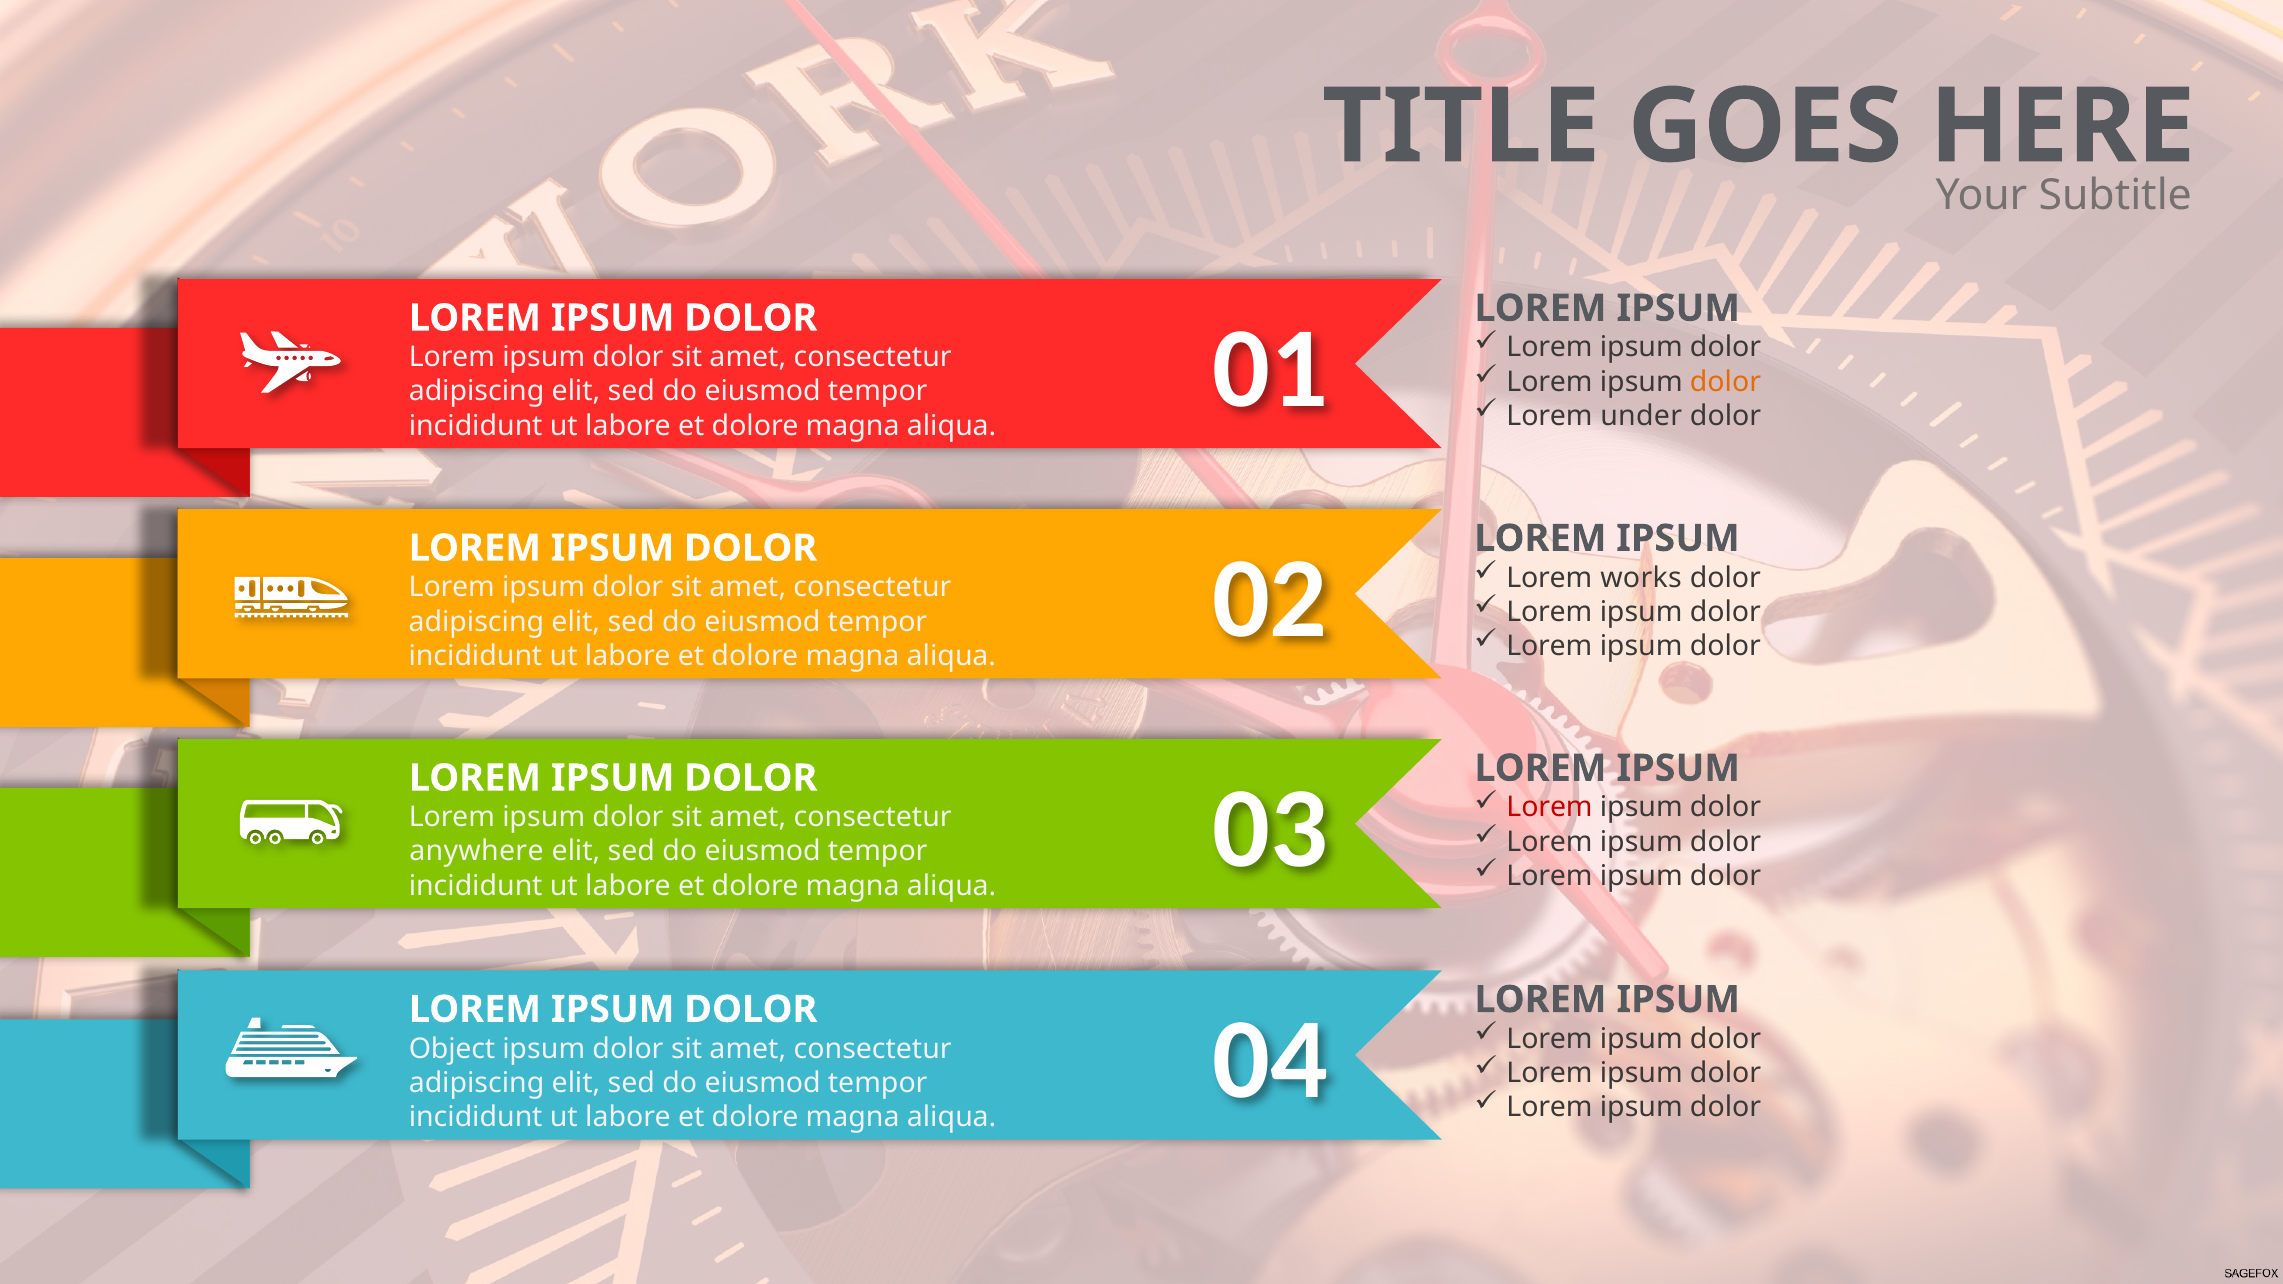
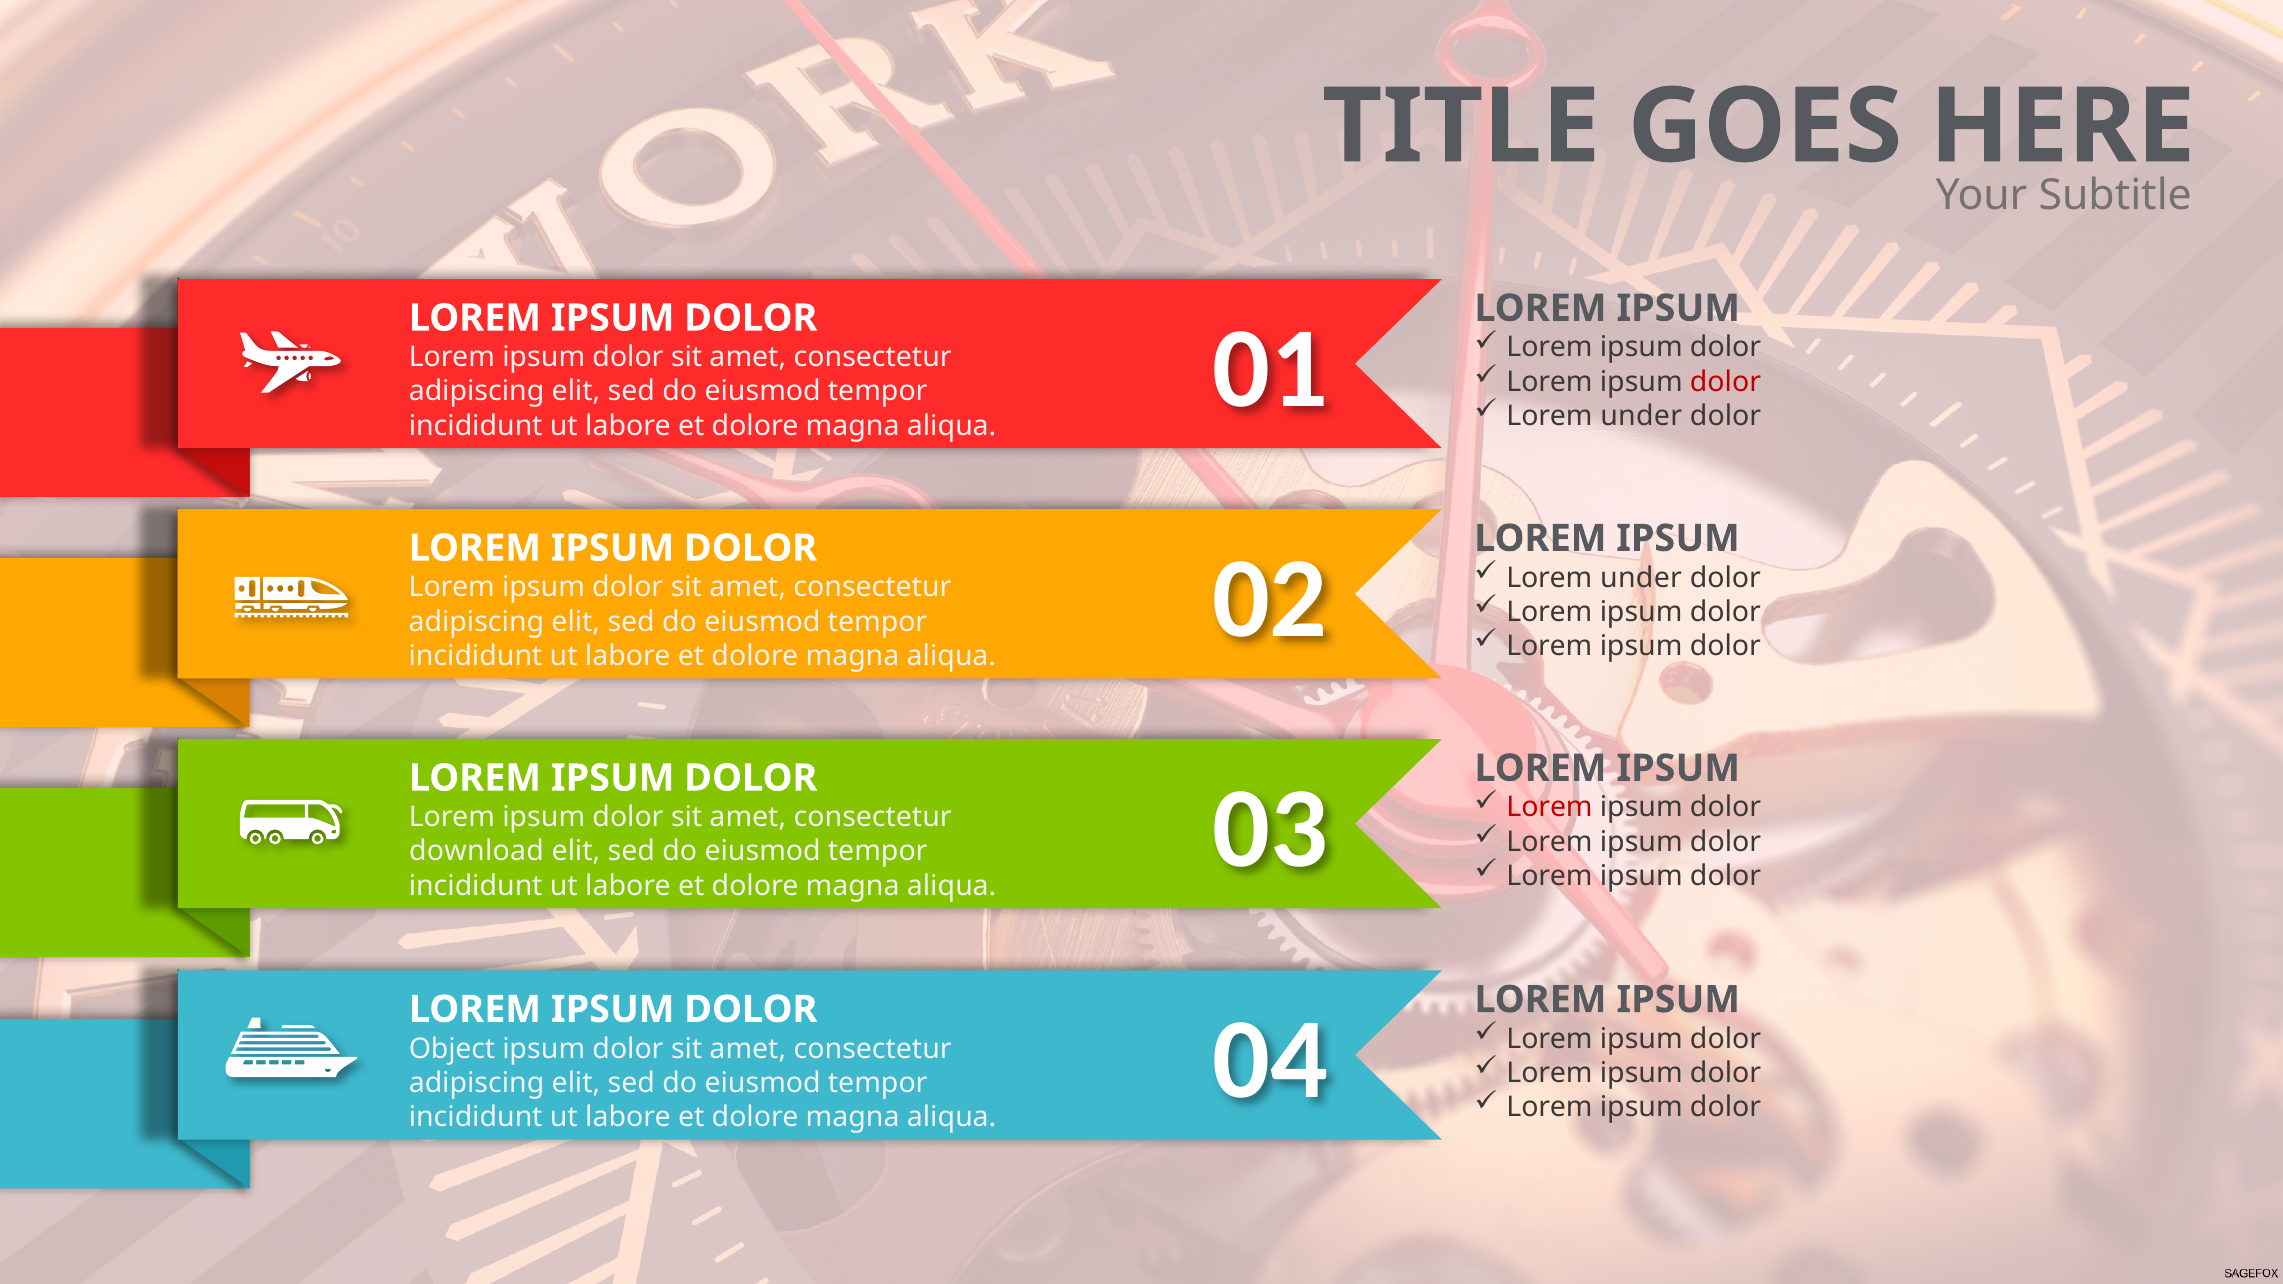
dolor at (1726, 382) colour: orange -> red
works at (1641, 578): works -> under
anywhere: anywhere -> download
